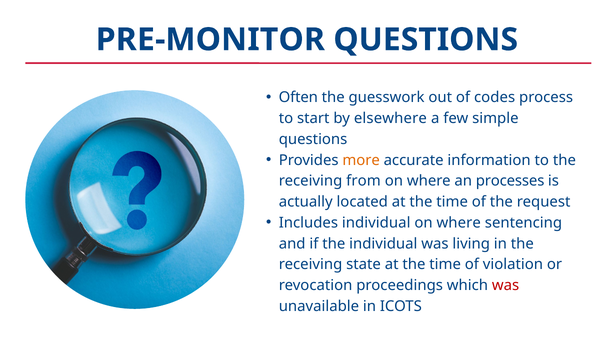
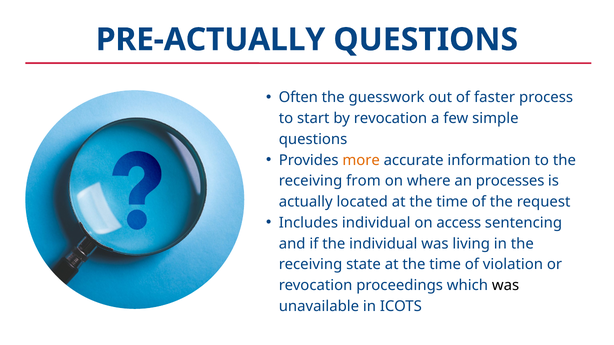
PRE-MONITOR: PRE-MONITOR -> PRE-ACTUALLY
codes: codes -> faster
by elsewhere: elsewhere -> revocation
where at (459, 223): where -> access
was at (506, 286) colour: red -> black
